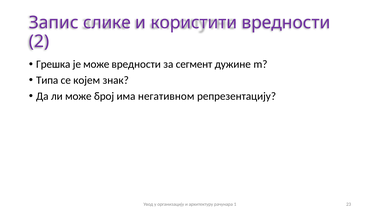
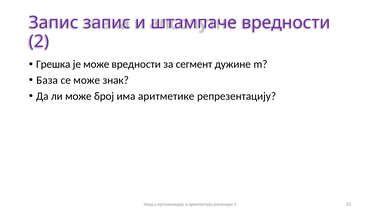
Запис слике: слике -> запис
користити: користити -> штампаче
Типа: Типа -> База
се којем: којем -> може
негативном: негативном -> аритметике
